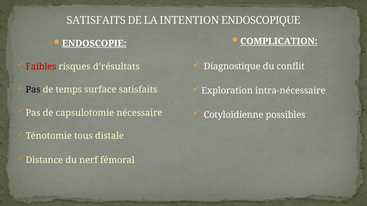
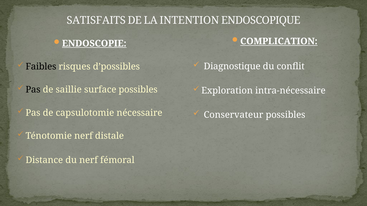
Faibles colour: red -> black
d’résultats: d’résultats -> d’possibles
temps: temps -> saillie
surface satisfaits: satisfaits -> possibles
Cotyloïdienne: Cotyloïdienne -> Conservateur
Ténotomie tous: tous -> nerf
